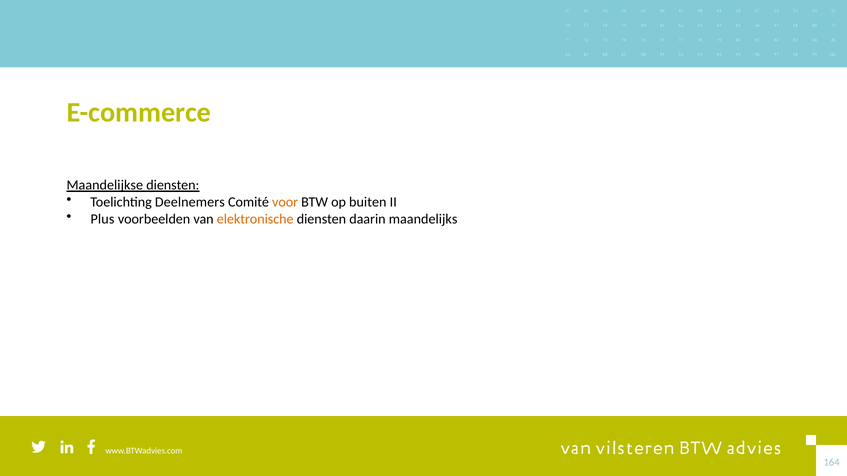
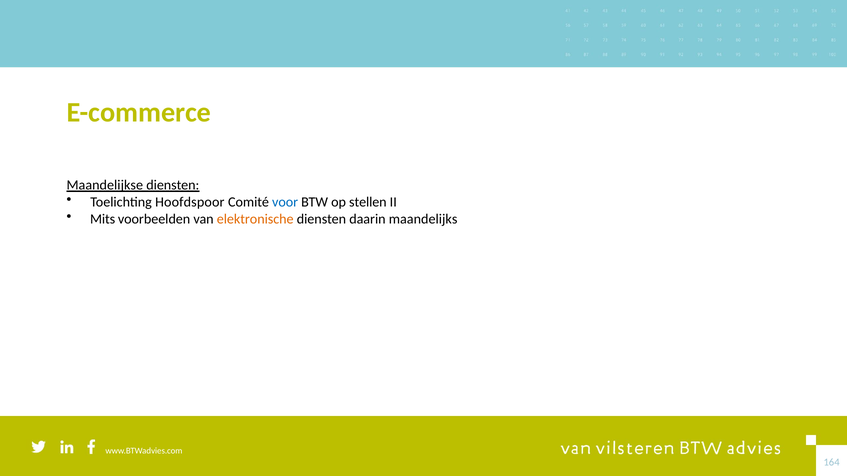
Deelnemers: Deelnemers -> Hoofdspoor
voor colour: orange -> blue
buiten: buiten -> stellen
Plus: Plus -> Mits
